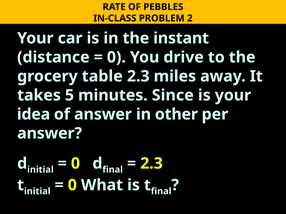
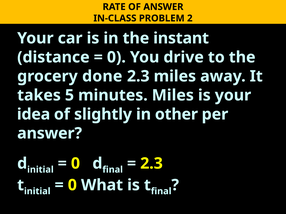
OF PEBBLES: PEBBLES -> ANSWER
table: table -> done
minutes Since: Since -> Miles
of answer: answer -> slightly
